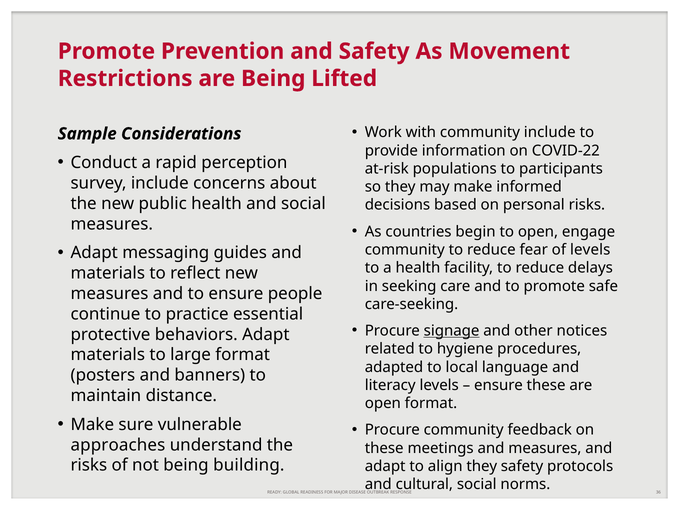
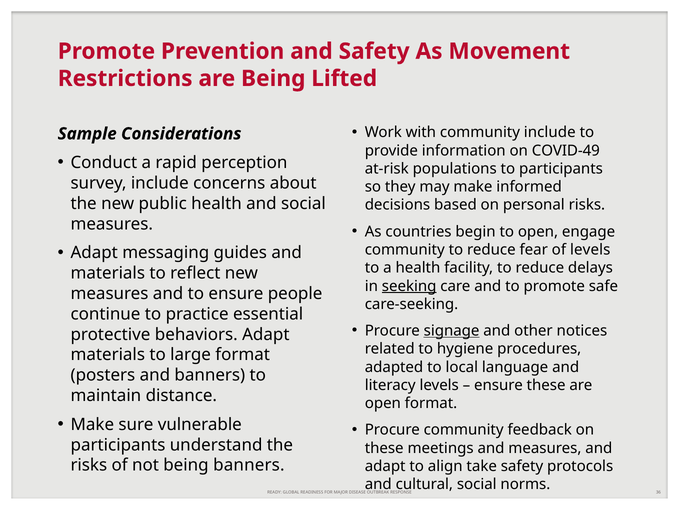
COVID-22: COVID-22 -> COVID-49
seeking underline: none -> present
approaches at (118, 444): approaches -> participants
being building: building -> banners
align they: they -> take
